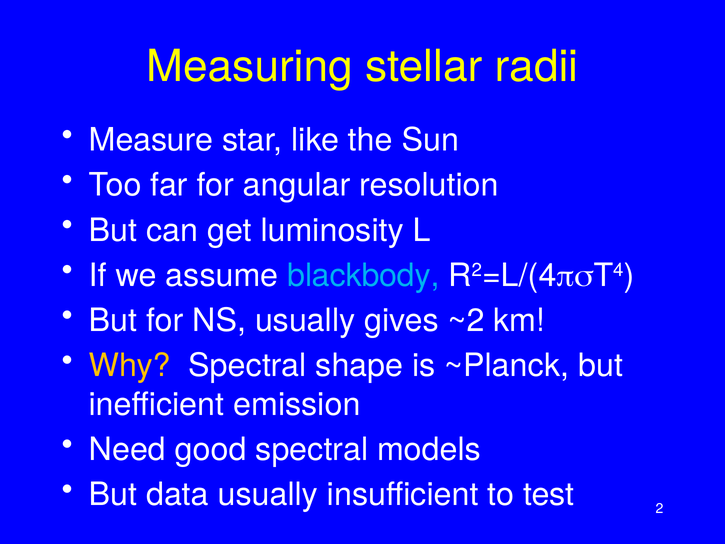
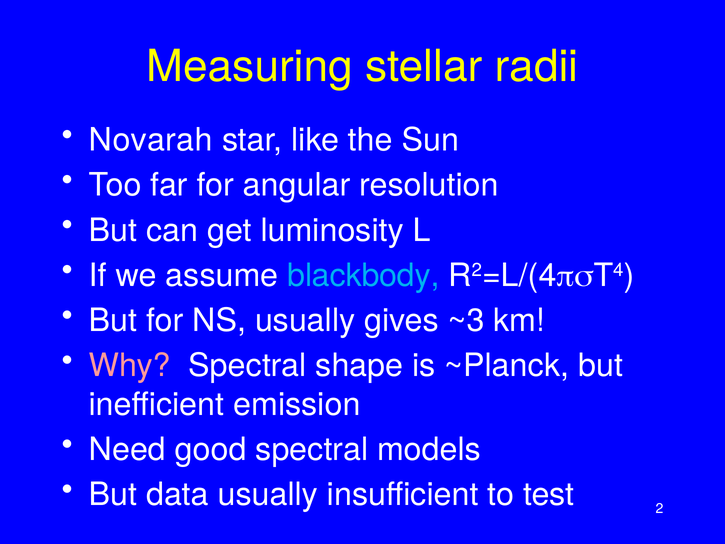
Measure: Measure -> Novarah
~2: ~2 -> ~3
Why colour: yellow -> pink
